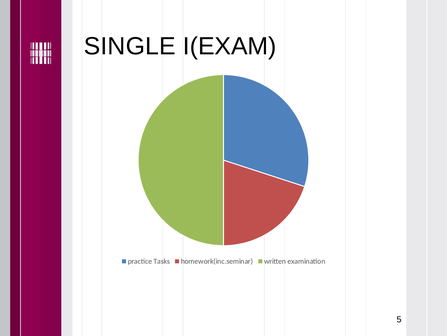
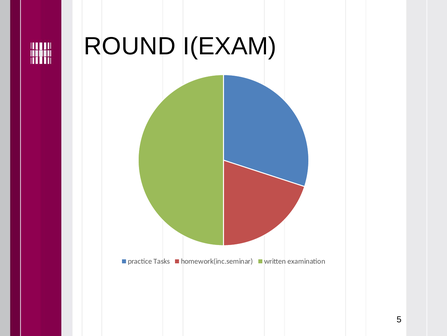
SINGLE: SINGLE -> ROUND
